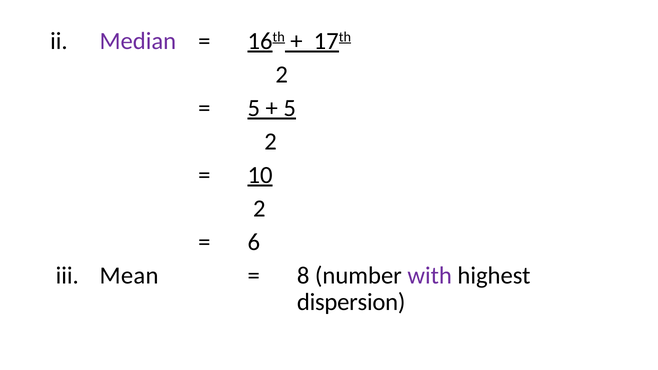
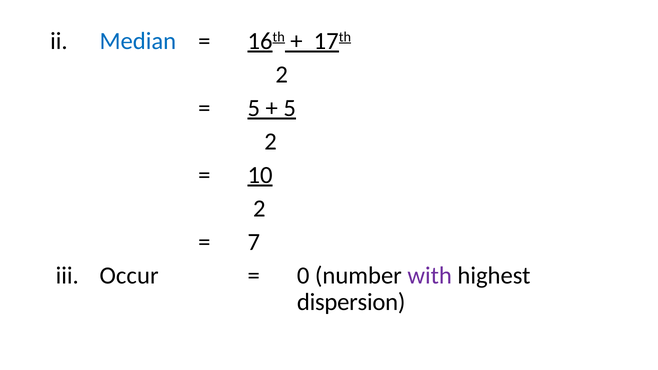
Median colour: purple -> blue
6: 6 -> 7
Mean: Mean -> Occur
8: 8 -> 0
